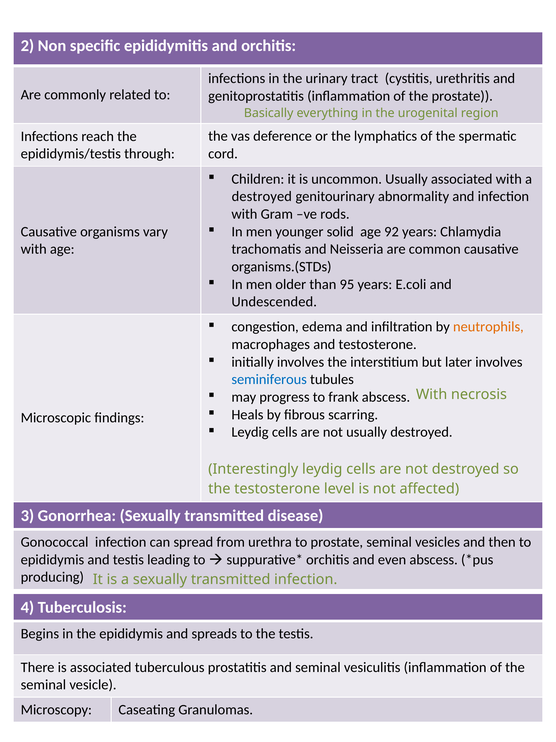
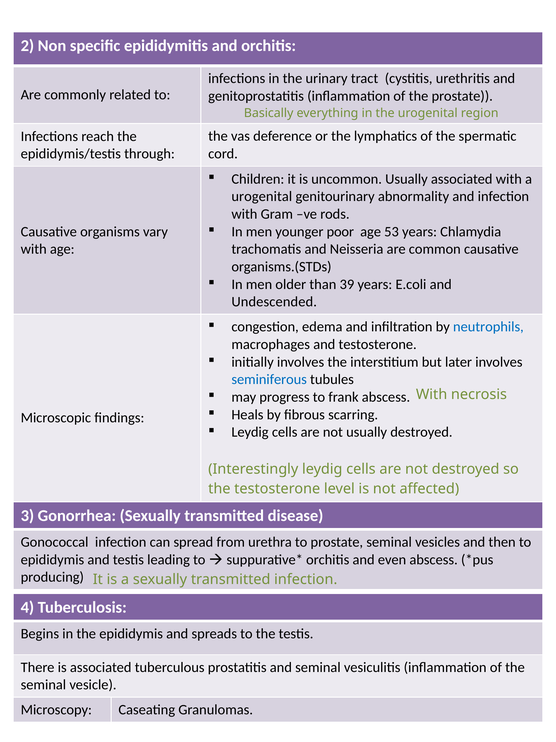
destroyed at (262, 196): destroyed -> urogenital
solid: solid -> poor
92: 92 -> 53
95: 95 -> 39
neutrophils colour: orange -> blue
